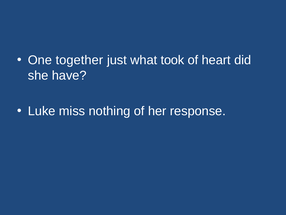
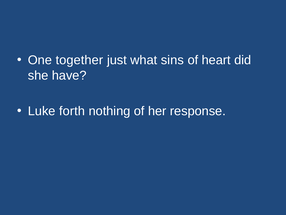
took: took -> sins
miss: miss -> forth
